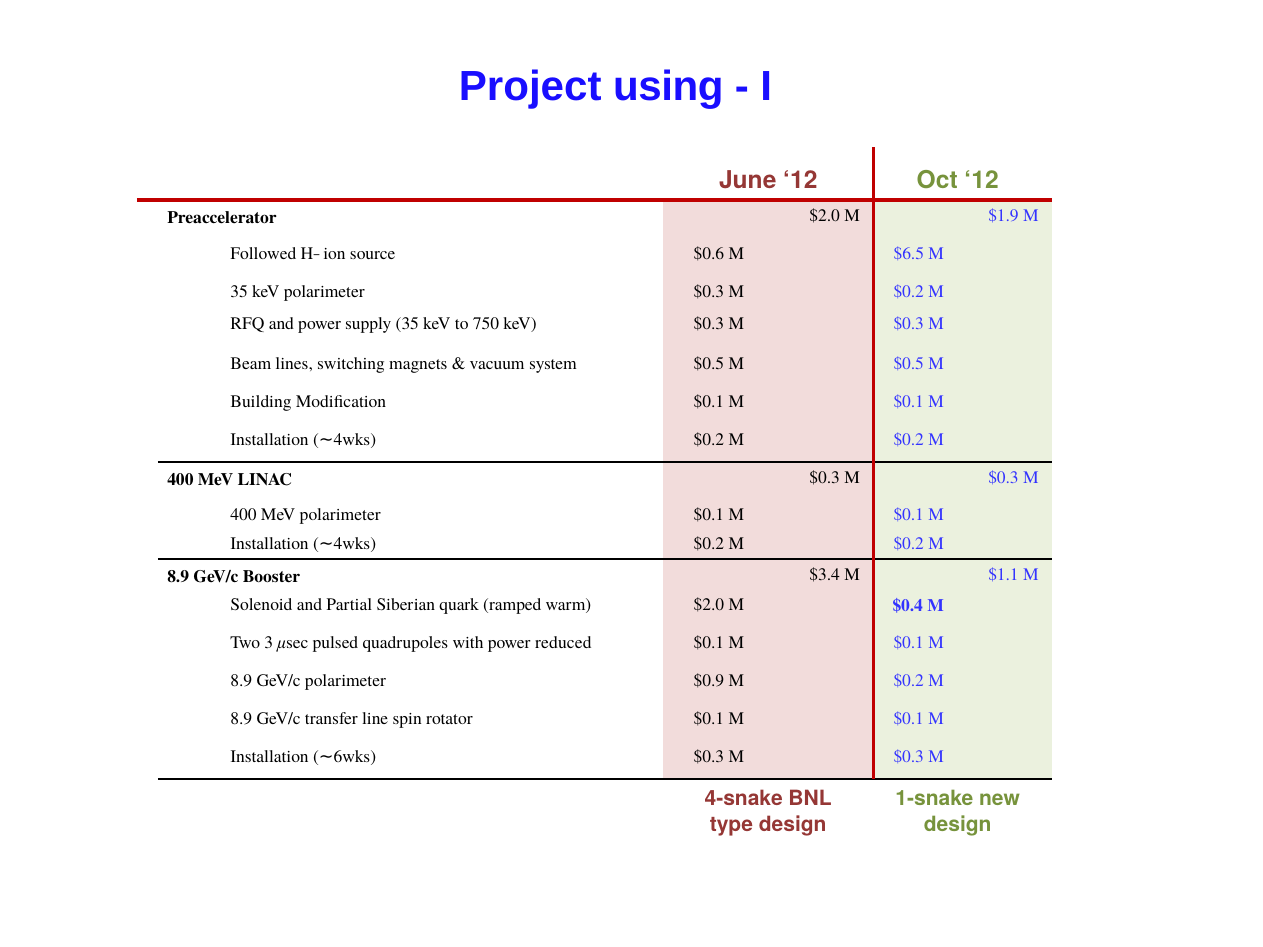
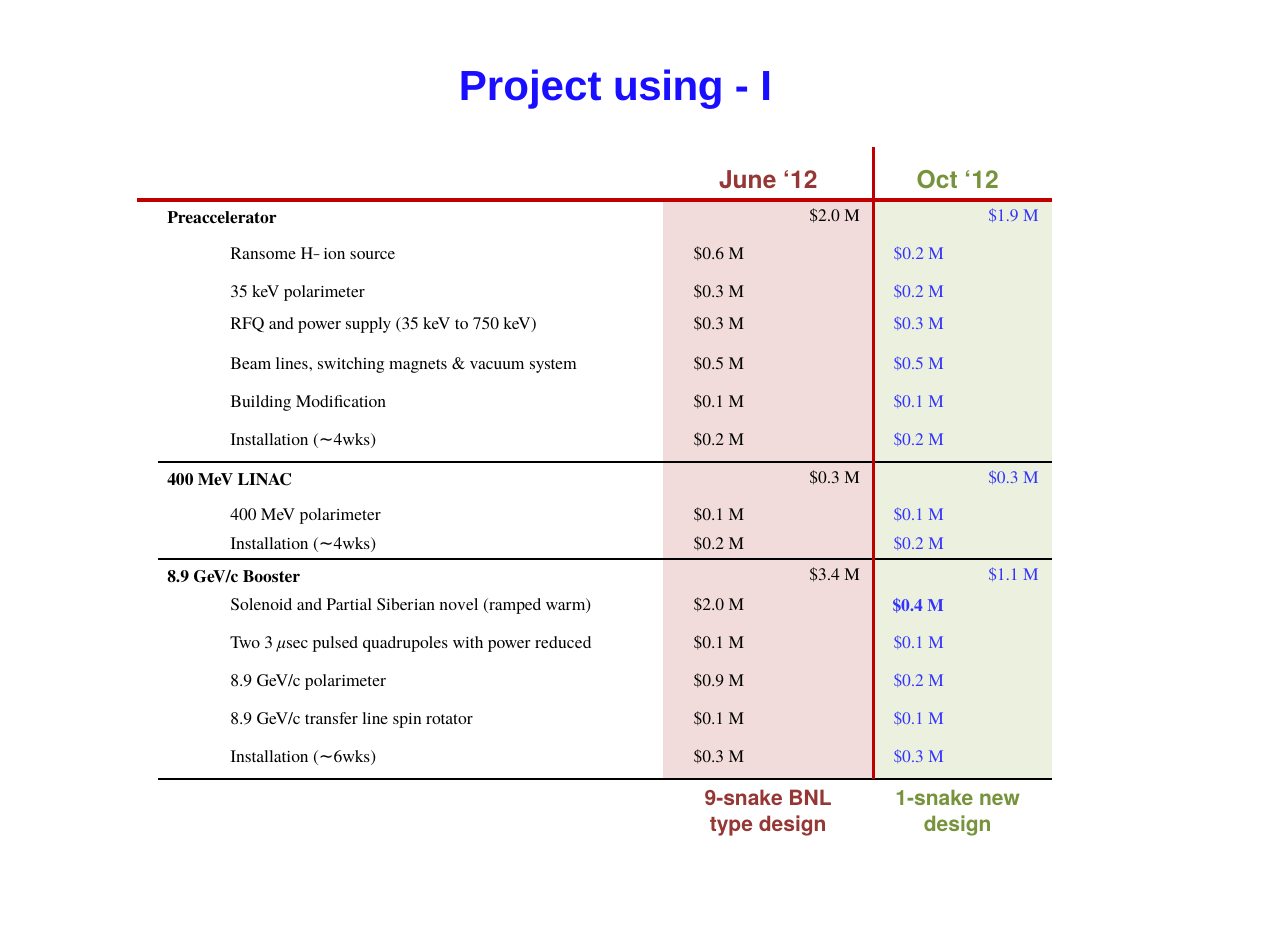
Followed: Followed -> Ransome
$0.6 M $6.5: $6.5 -> $0.2
quark: quark -> novel
4-snake: 4-snake -> 9-snake
